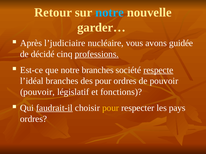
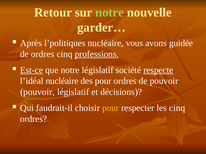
notre at (110, 12) colour: light blue -> light green
l’judiciaire: l’judiciaire -> l’politiques
de décidé: décidé -> ordres
Est-ce underline: none -> present
notre branches: branches -> législatif
l’idéal branches: branches -> nucléaire
fonctions: fonctions -> décisions
faudrait-il underline: present -> none
les pays: pays -> cinq
